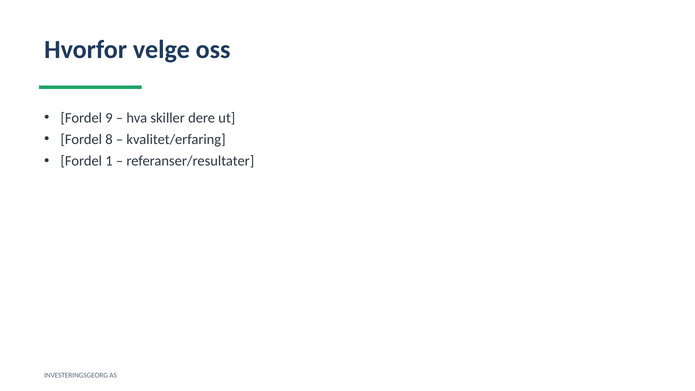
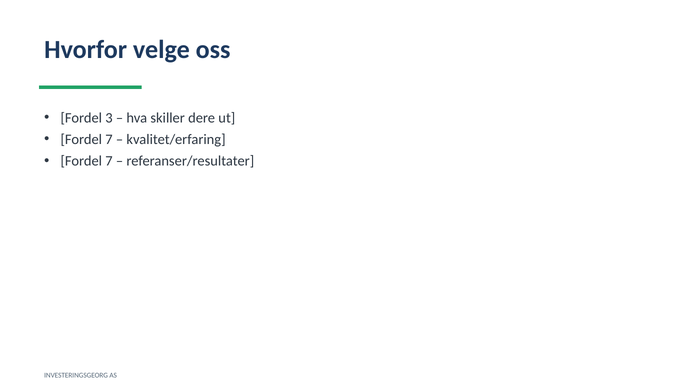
9: 9 -> 3
8 at (109, 139): 8 -> 7
1 at (109, 161): 1 -> 7
